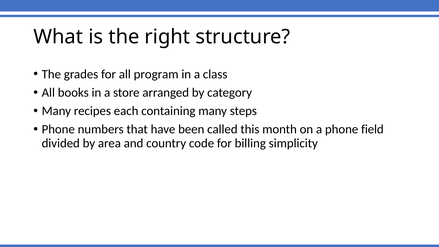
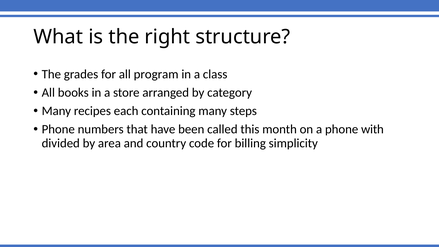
field: field -> with
